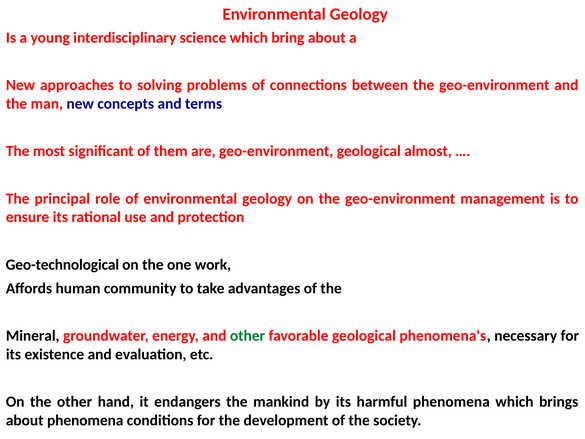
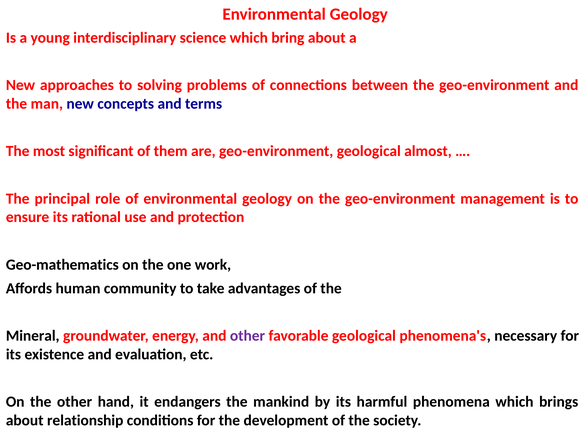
Geo-technological: Geo-technological -> Geo-mathematics
other at (247, 336) colour: green -> purple
about phenomena: phenomena -> relationship
